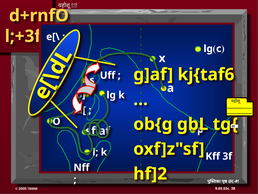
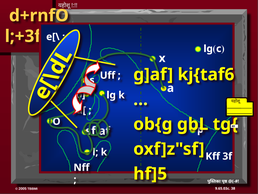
hf]2: hf]2 -> hf]5
